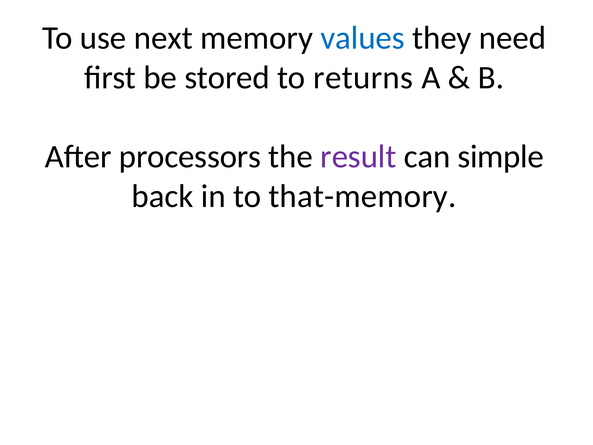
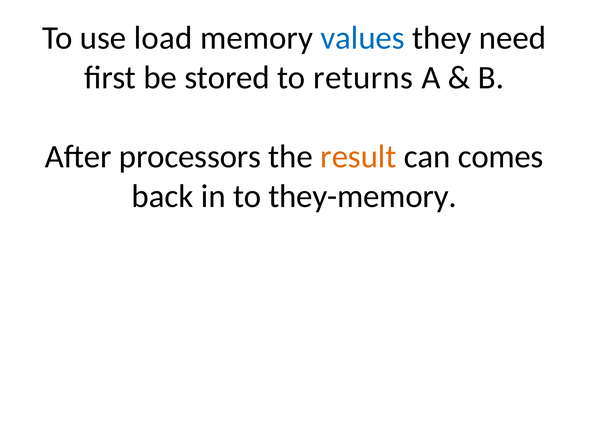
next: next -> load
result colour: purple -> orange
simple: simple -> comes
that-memory: that-memory -> they-memory
